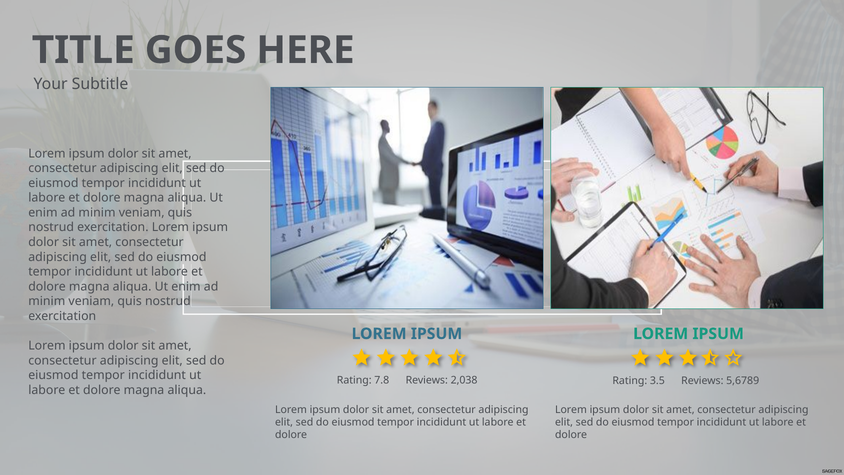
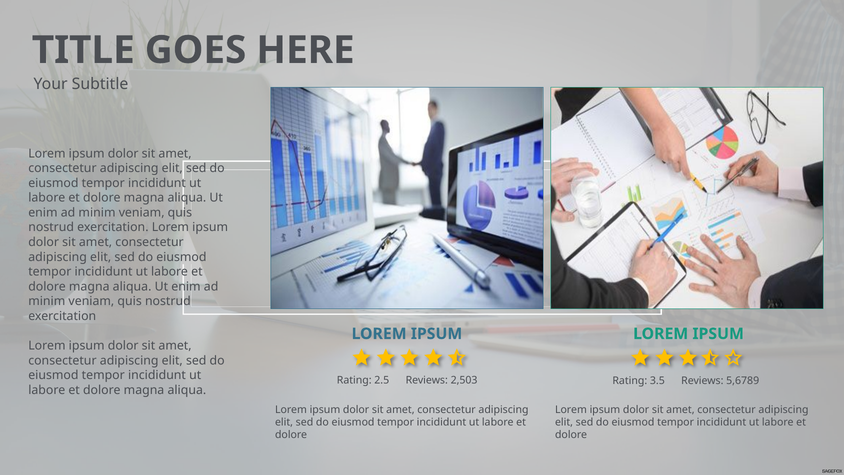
7.8: 7.8 -> 2.5
2,038: 2,038 -> 2,503
